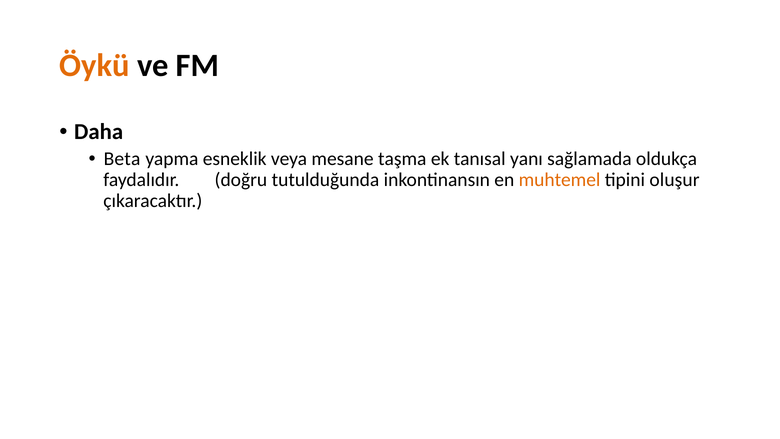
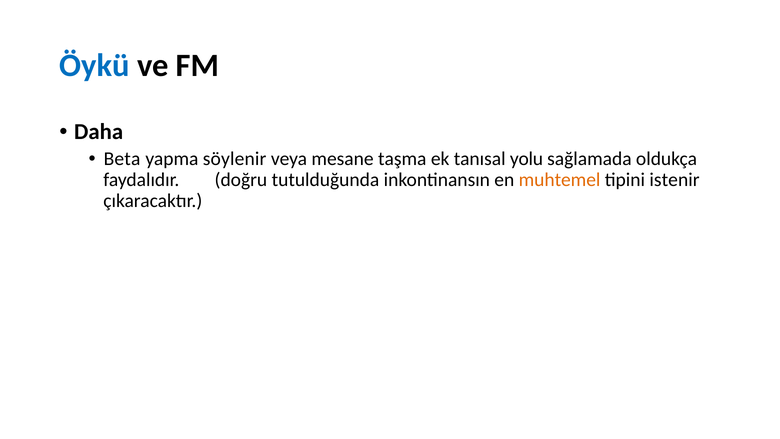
Öykü colour: orange -> blue
esneklik: esneklik -> söylenir
yanı: yanı -> yolu
oluşur: oluşur -> istenir
